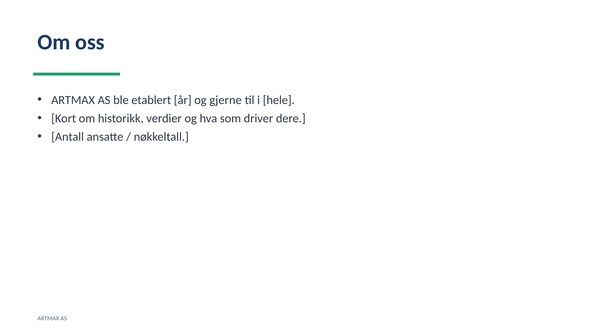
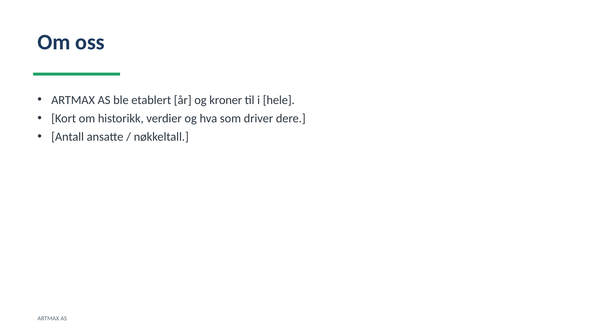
gjerne: gjerne -> kroner
